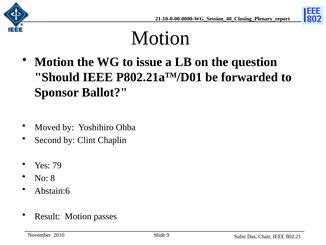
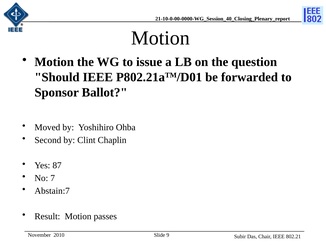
79: 79 -> 87
8: 8 -> 7
Abstain:6: Abstain:6 -> Abstain:7
